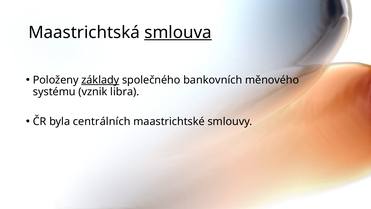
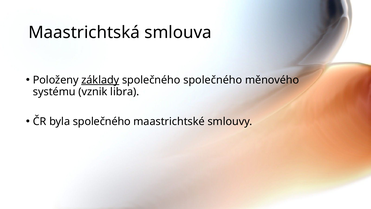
smlouva underline: present -> none
společného bankovních: bankovních -> společného
byla centrálních: centrálních -> společného
